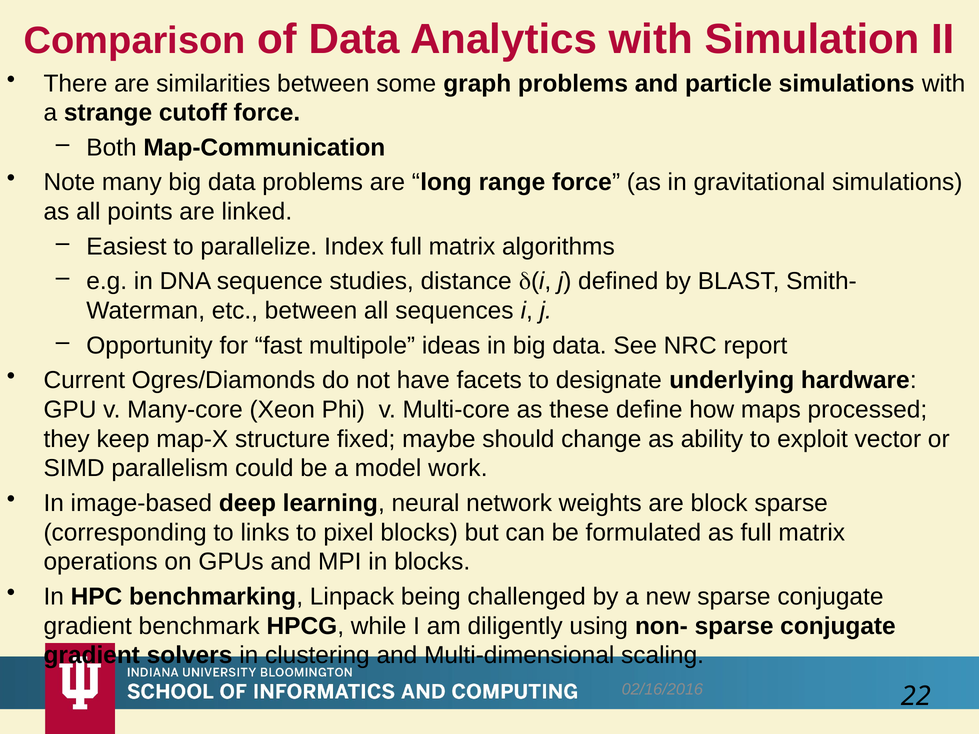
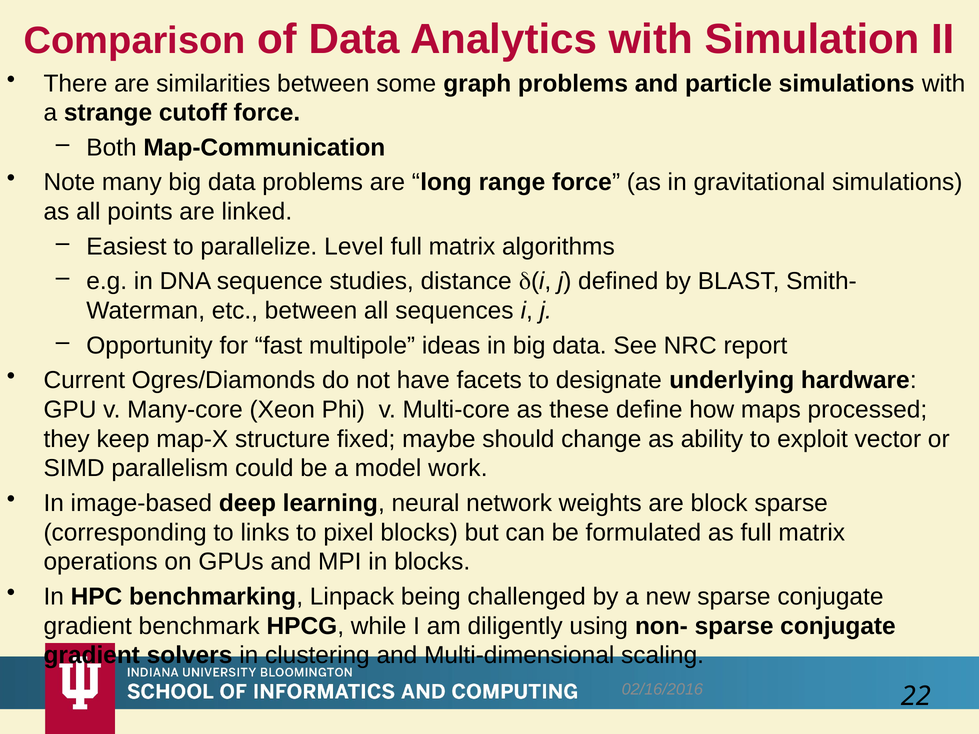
Index: Index -> Level
